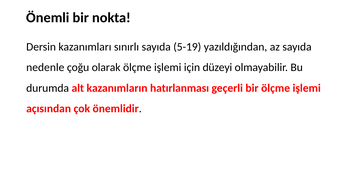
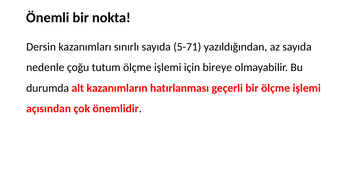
5-19: 5-19 -> 5-71
olarak: olarak -> tutum
düzeyi: düzeyi -> bireye
